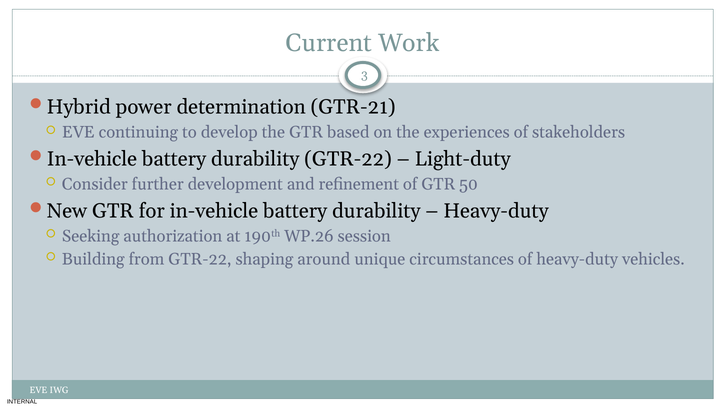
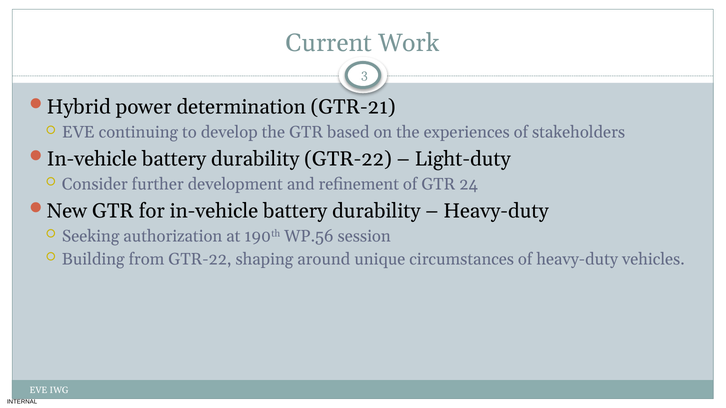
50: 50 -> 24
WP.26: WP.26 -> WP.56
